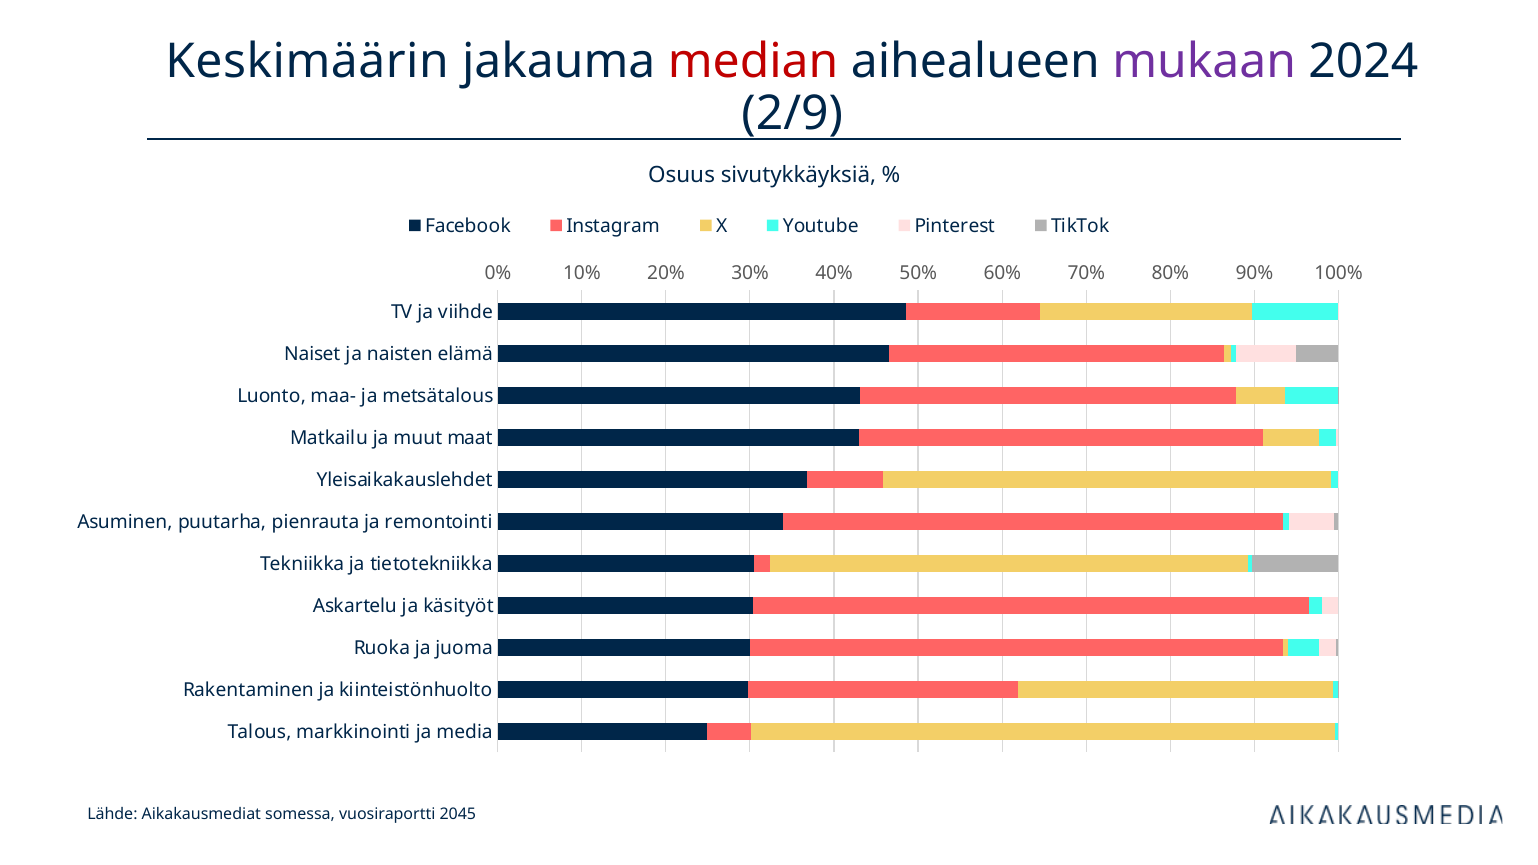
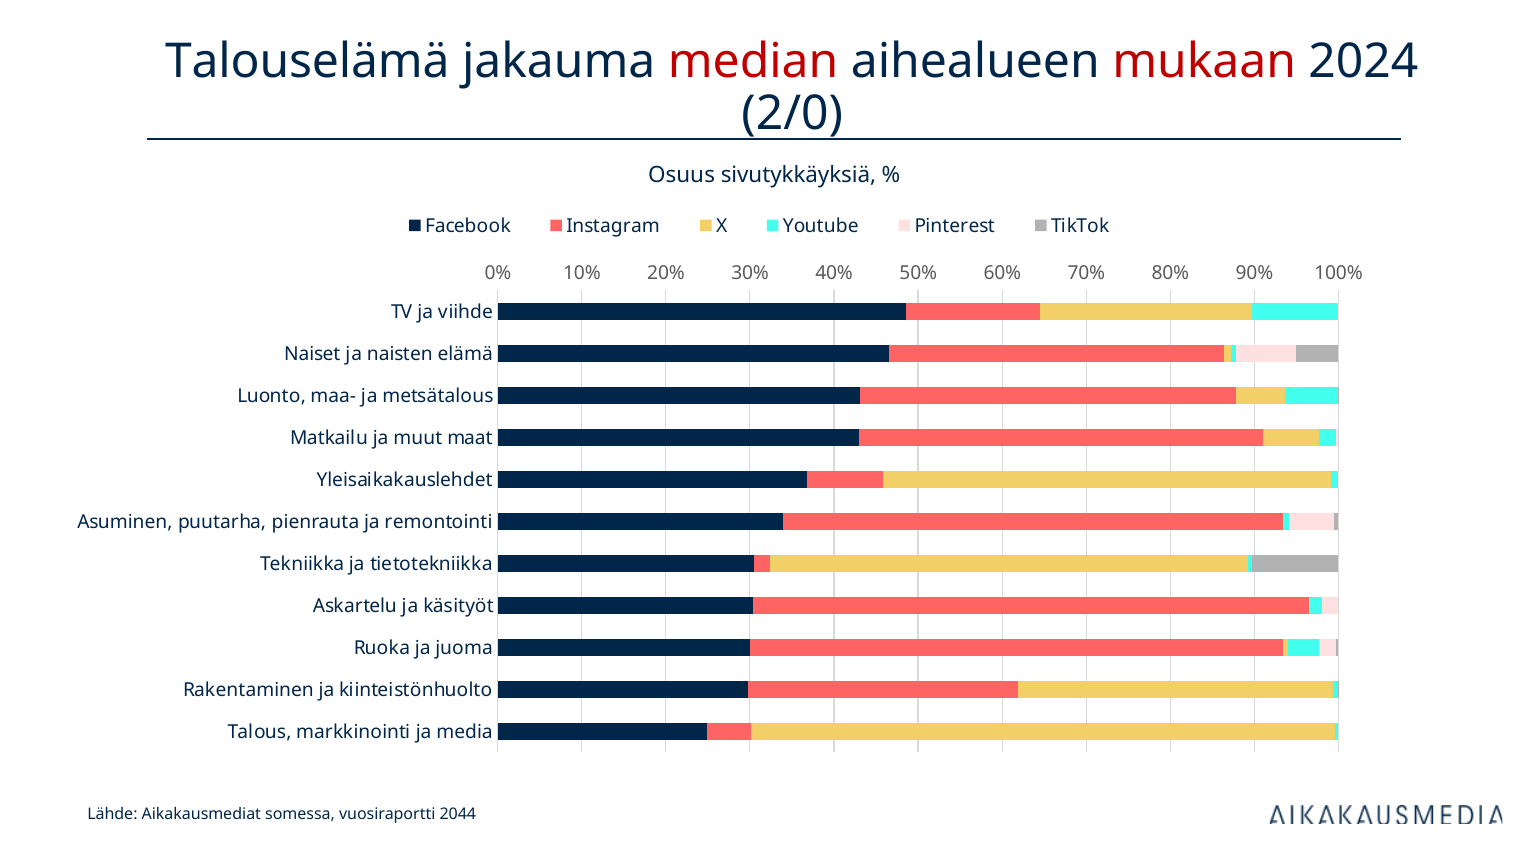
Keskimäärin: Keskimäärin -> Talouselämä
mukaan colour: purple -> red
2/9: 2/9 -> 2/0
2045: 2045 -> 2044
